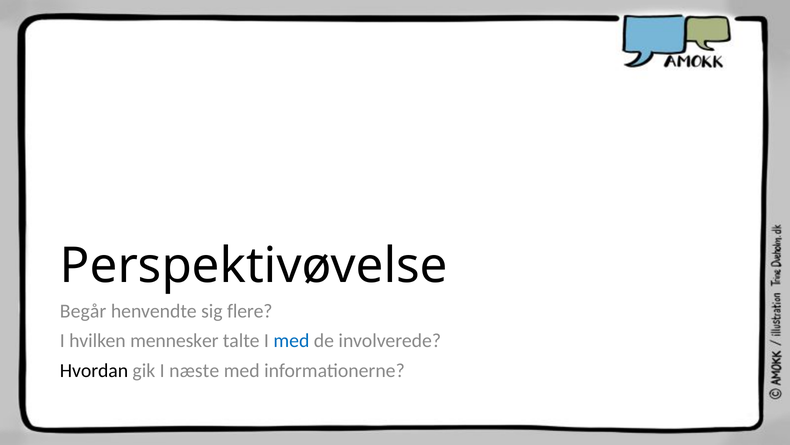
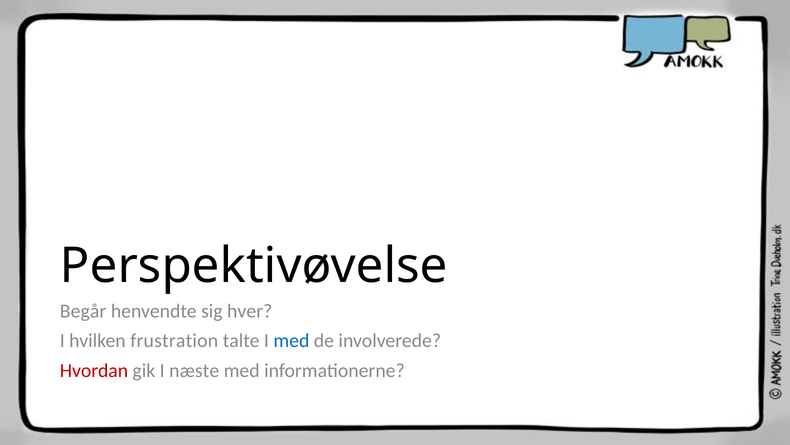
flere: flere -> hver
mennesker: mennesker -> frustration
Hvordan colour: black -> red
